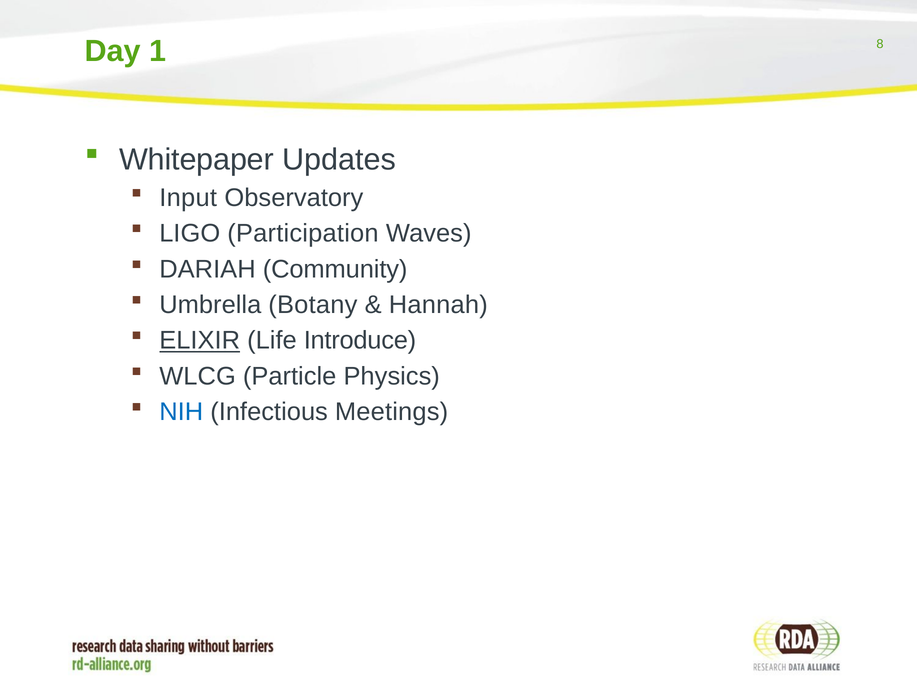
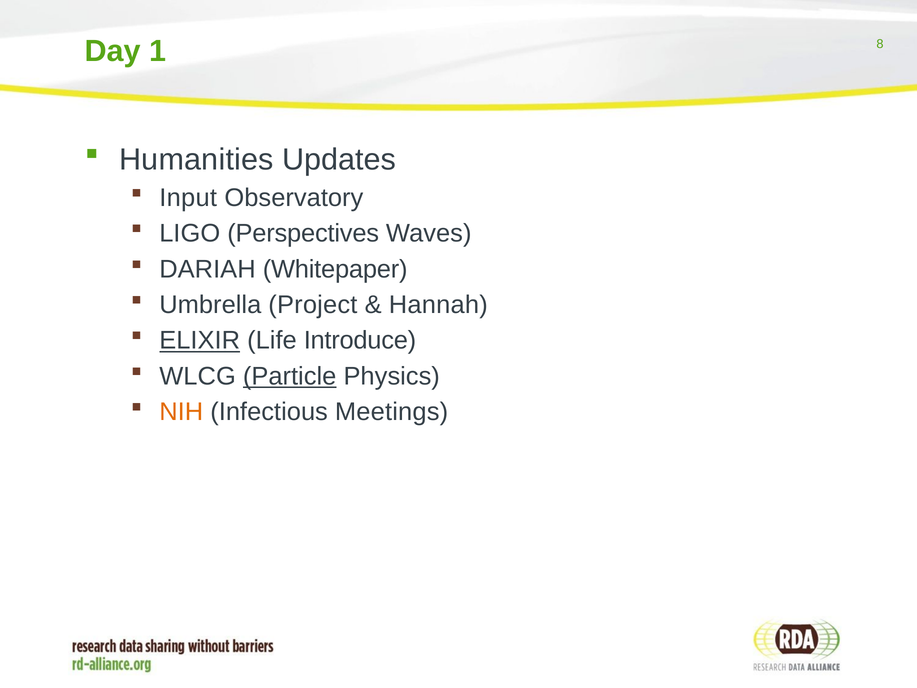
Whitepaper: Whitepaper -> Humanities
Participation: Participation -> Perspectives
Community: Community -> Whitepaper
Botany: Botany -> Project
Particle underline: none -> present
NIH colour: blue -> orange
